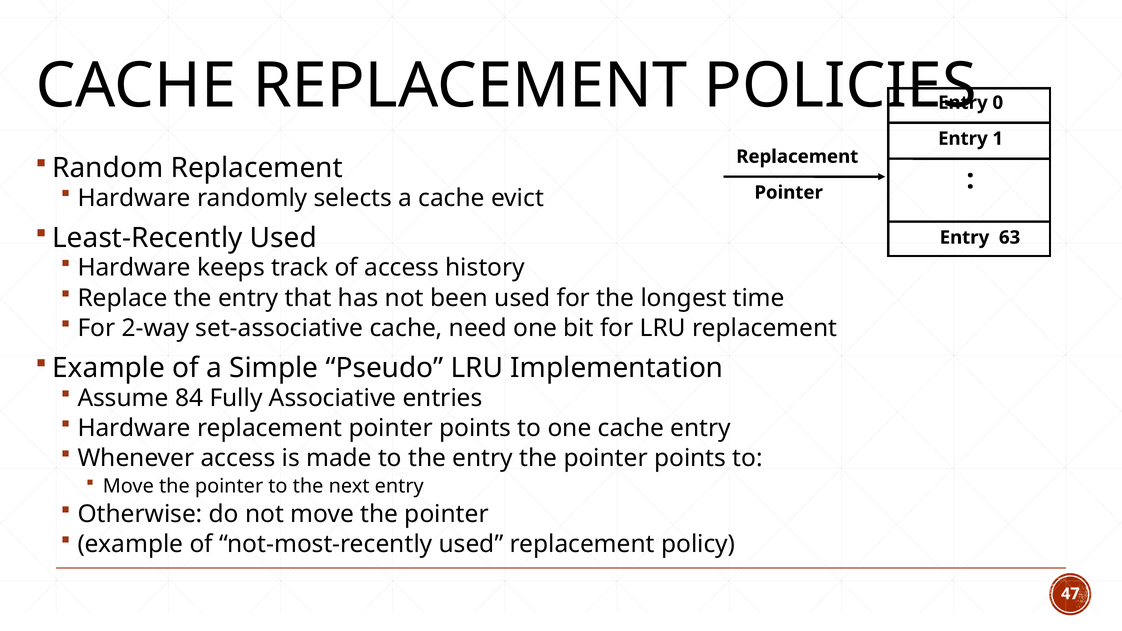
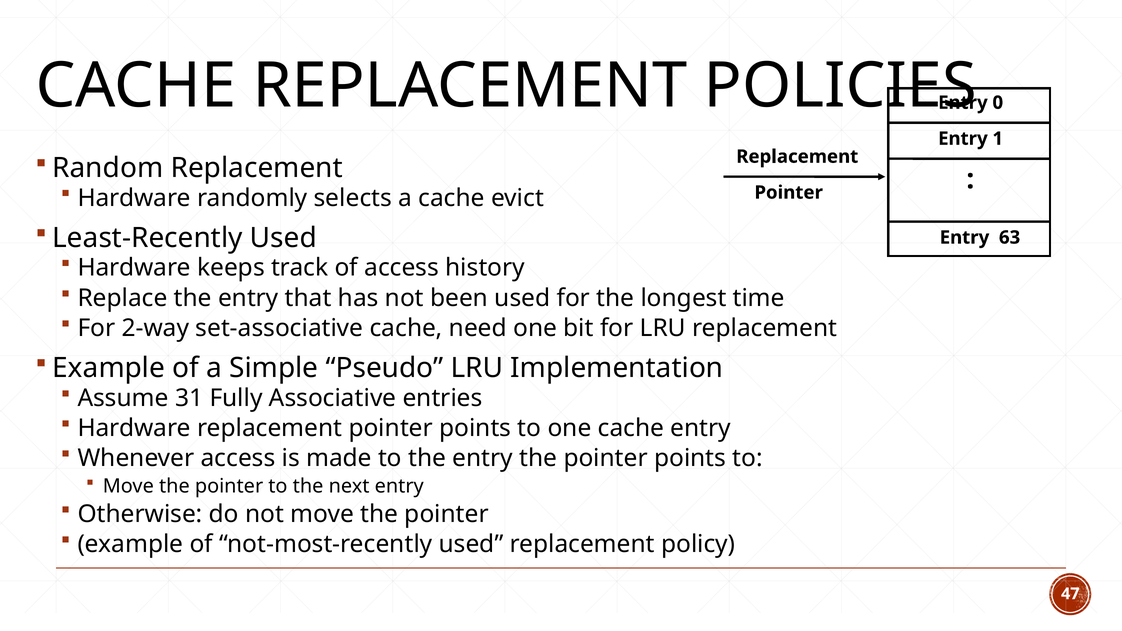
84: 84 -> 31
